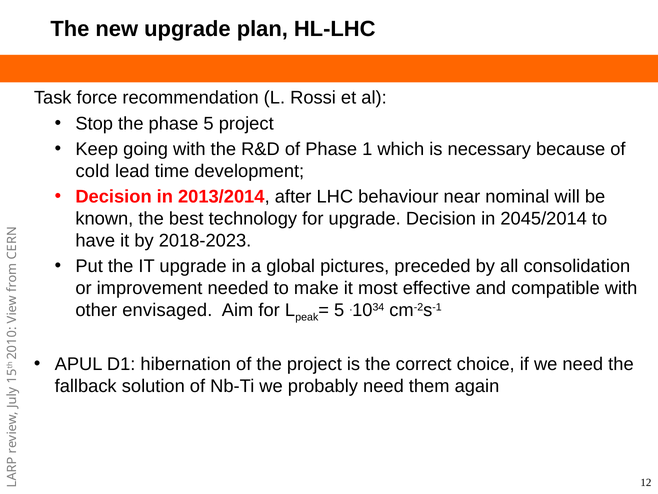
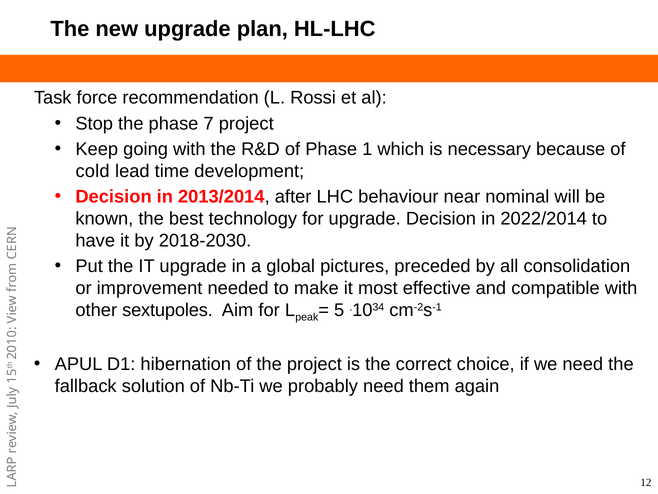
phase 5: 5 -> 7
2045/2014: 2045/2014 -> 2022/2014
2018-2023: 2018-2023 -> 2018-2030
envisaged: envisaged -> sextupoles
